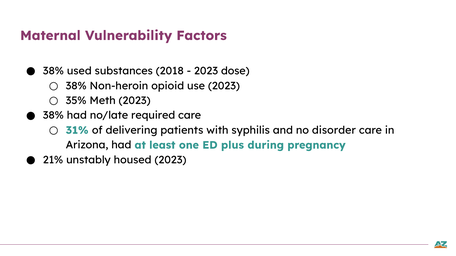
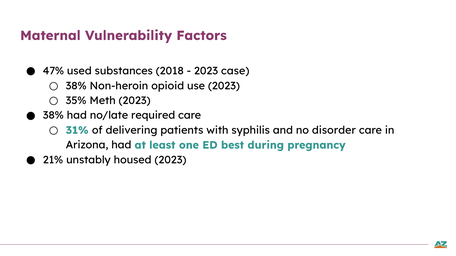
38% at (53, 71): 38% -> 47%
dose: dose -> case
plus: plus -> best
